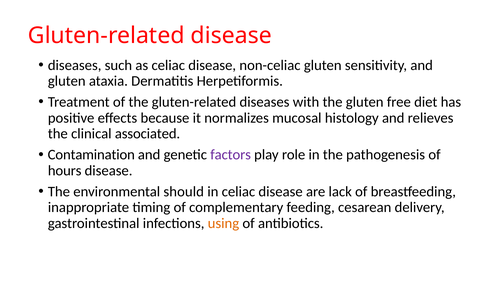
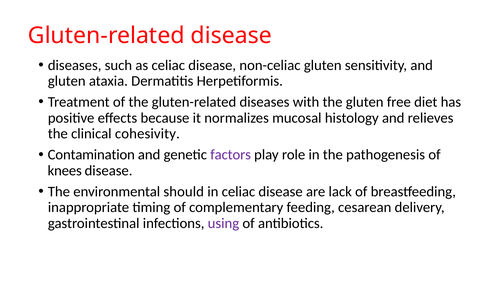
associated: associated -> cohesivity
hours: hours -> knees
using colour: orange -> purple
